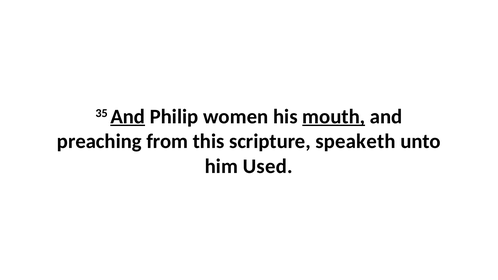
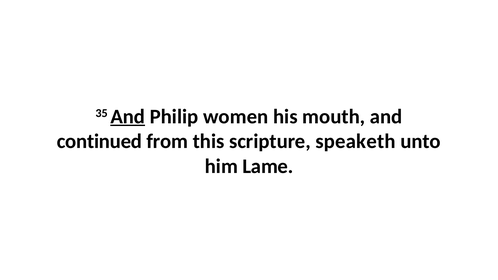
mouth underline: present -> none
preaching: preaching -> continued
Used: Used -> Lame
